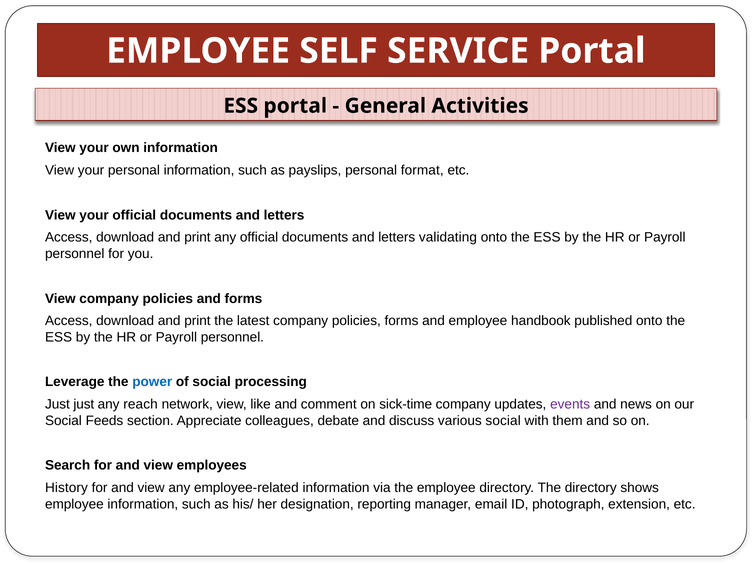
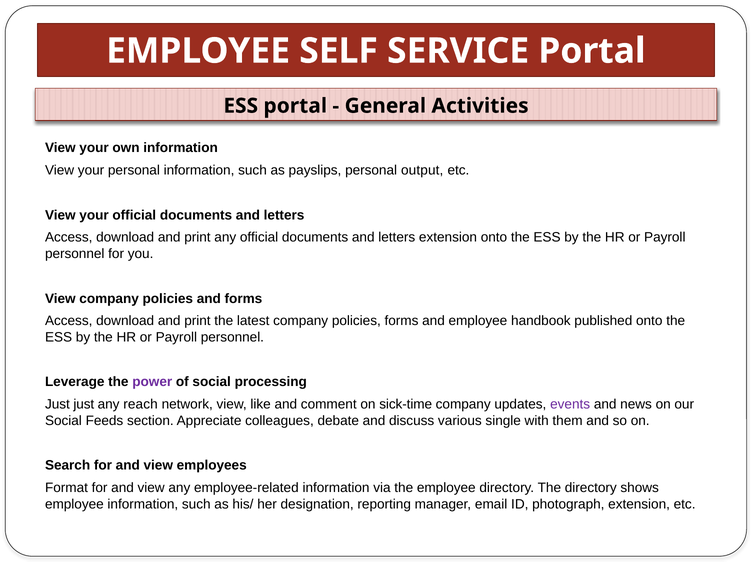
format: format -> output
letters validating: validating -> extension
power colour: blue -> purple
various social: social -> single
History: History -> Format
